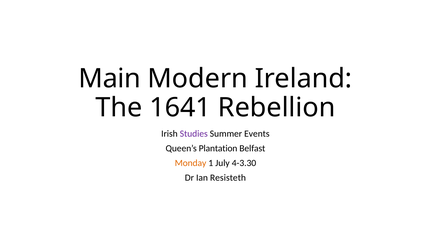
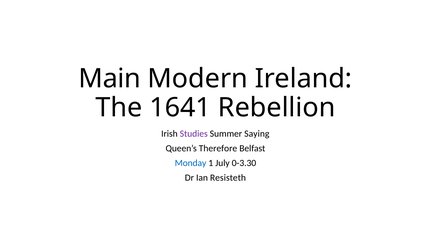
Events: Events -> Saying
Plantation: Plantation -> Therefore
Monday colour: orange -> blue
4-3.30: 4-3.30 -> 0-3.30
